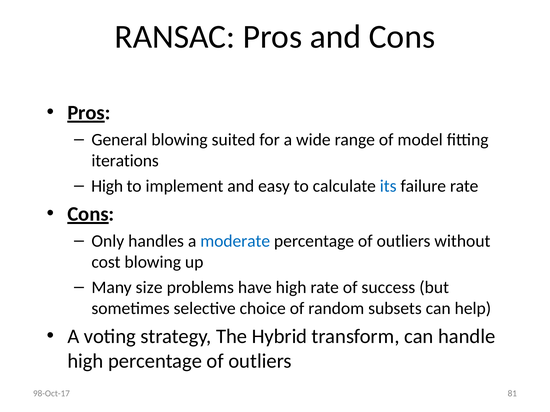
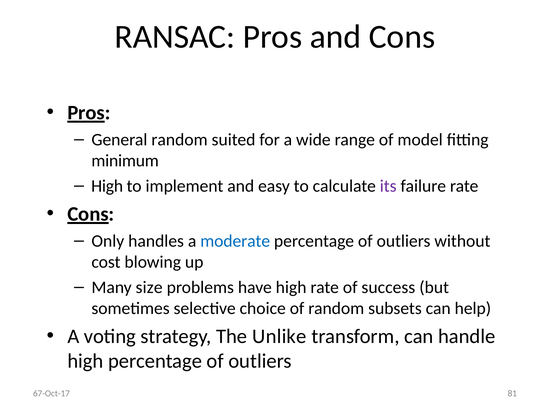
General blowing: blowing -> random
iterations: iterations -> minimum
its colour: blue -> purple
Hybrid: Hybrid -> Unlike
98-Oct-17: 98-Oct-17 -> 67-Oct-17
